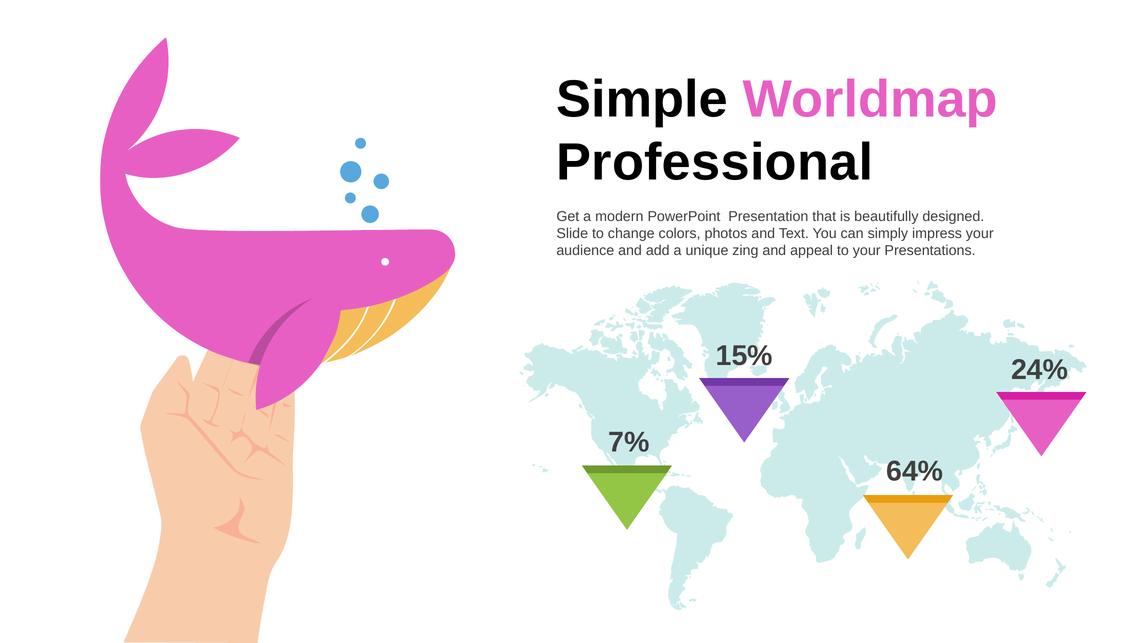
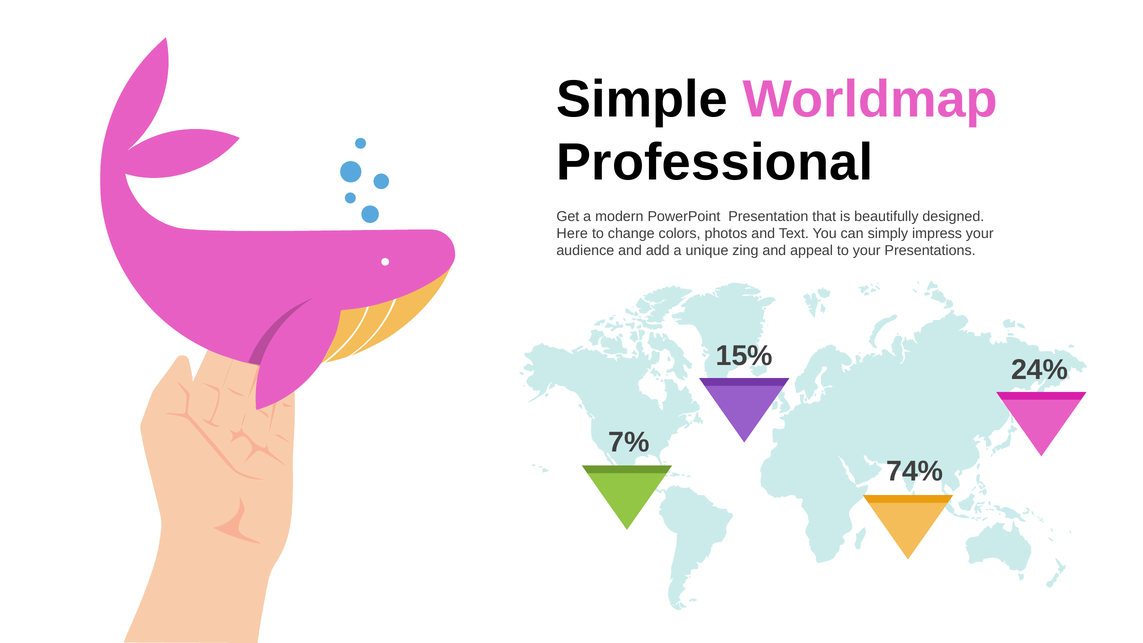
Slide: Slide -> Here
64%: 64% -> 74%
